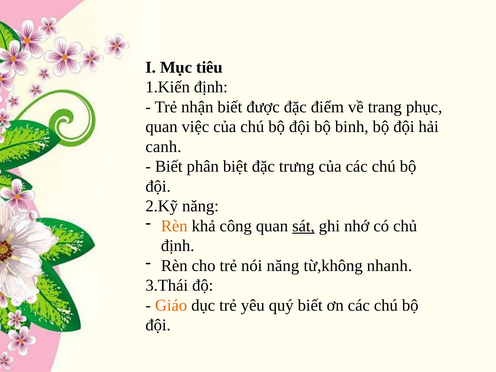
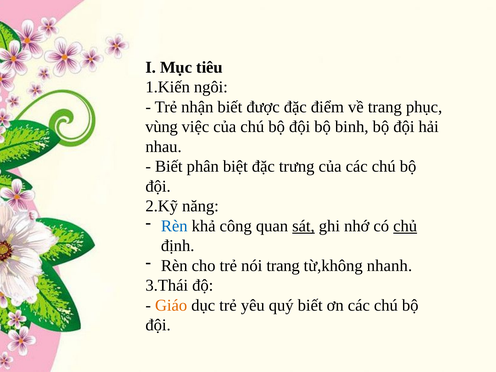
1.Kiến định: định -> ngôi
quan at (161, 127): quan -> vùng
canh: canh -> nhau
Rèn at (174, 226) colour: orange -> blue
chủ underline: none -> present
nói năng: năng -> trang
